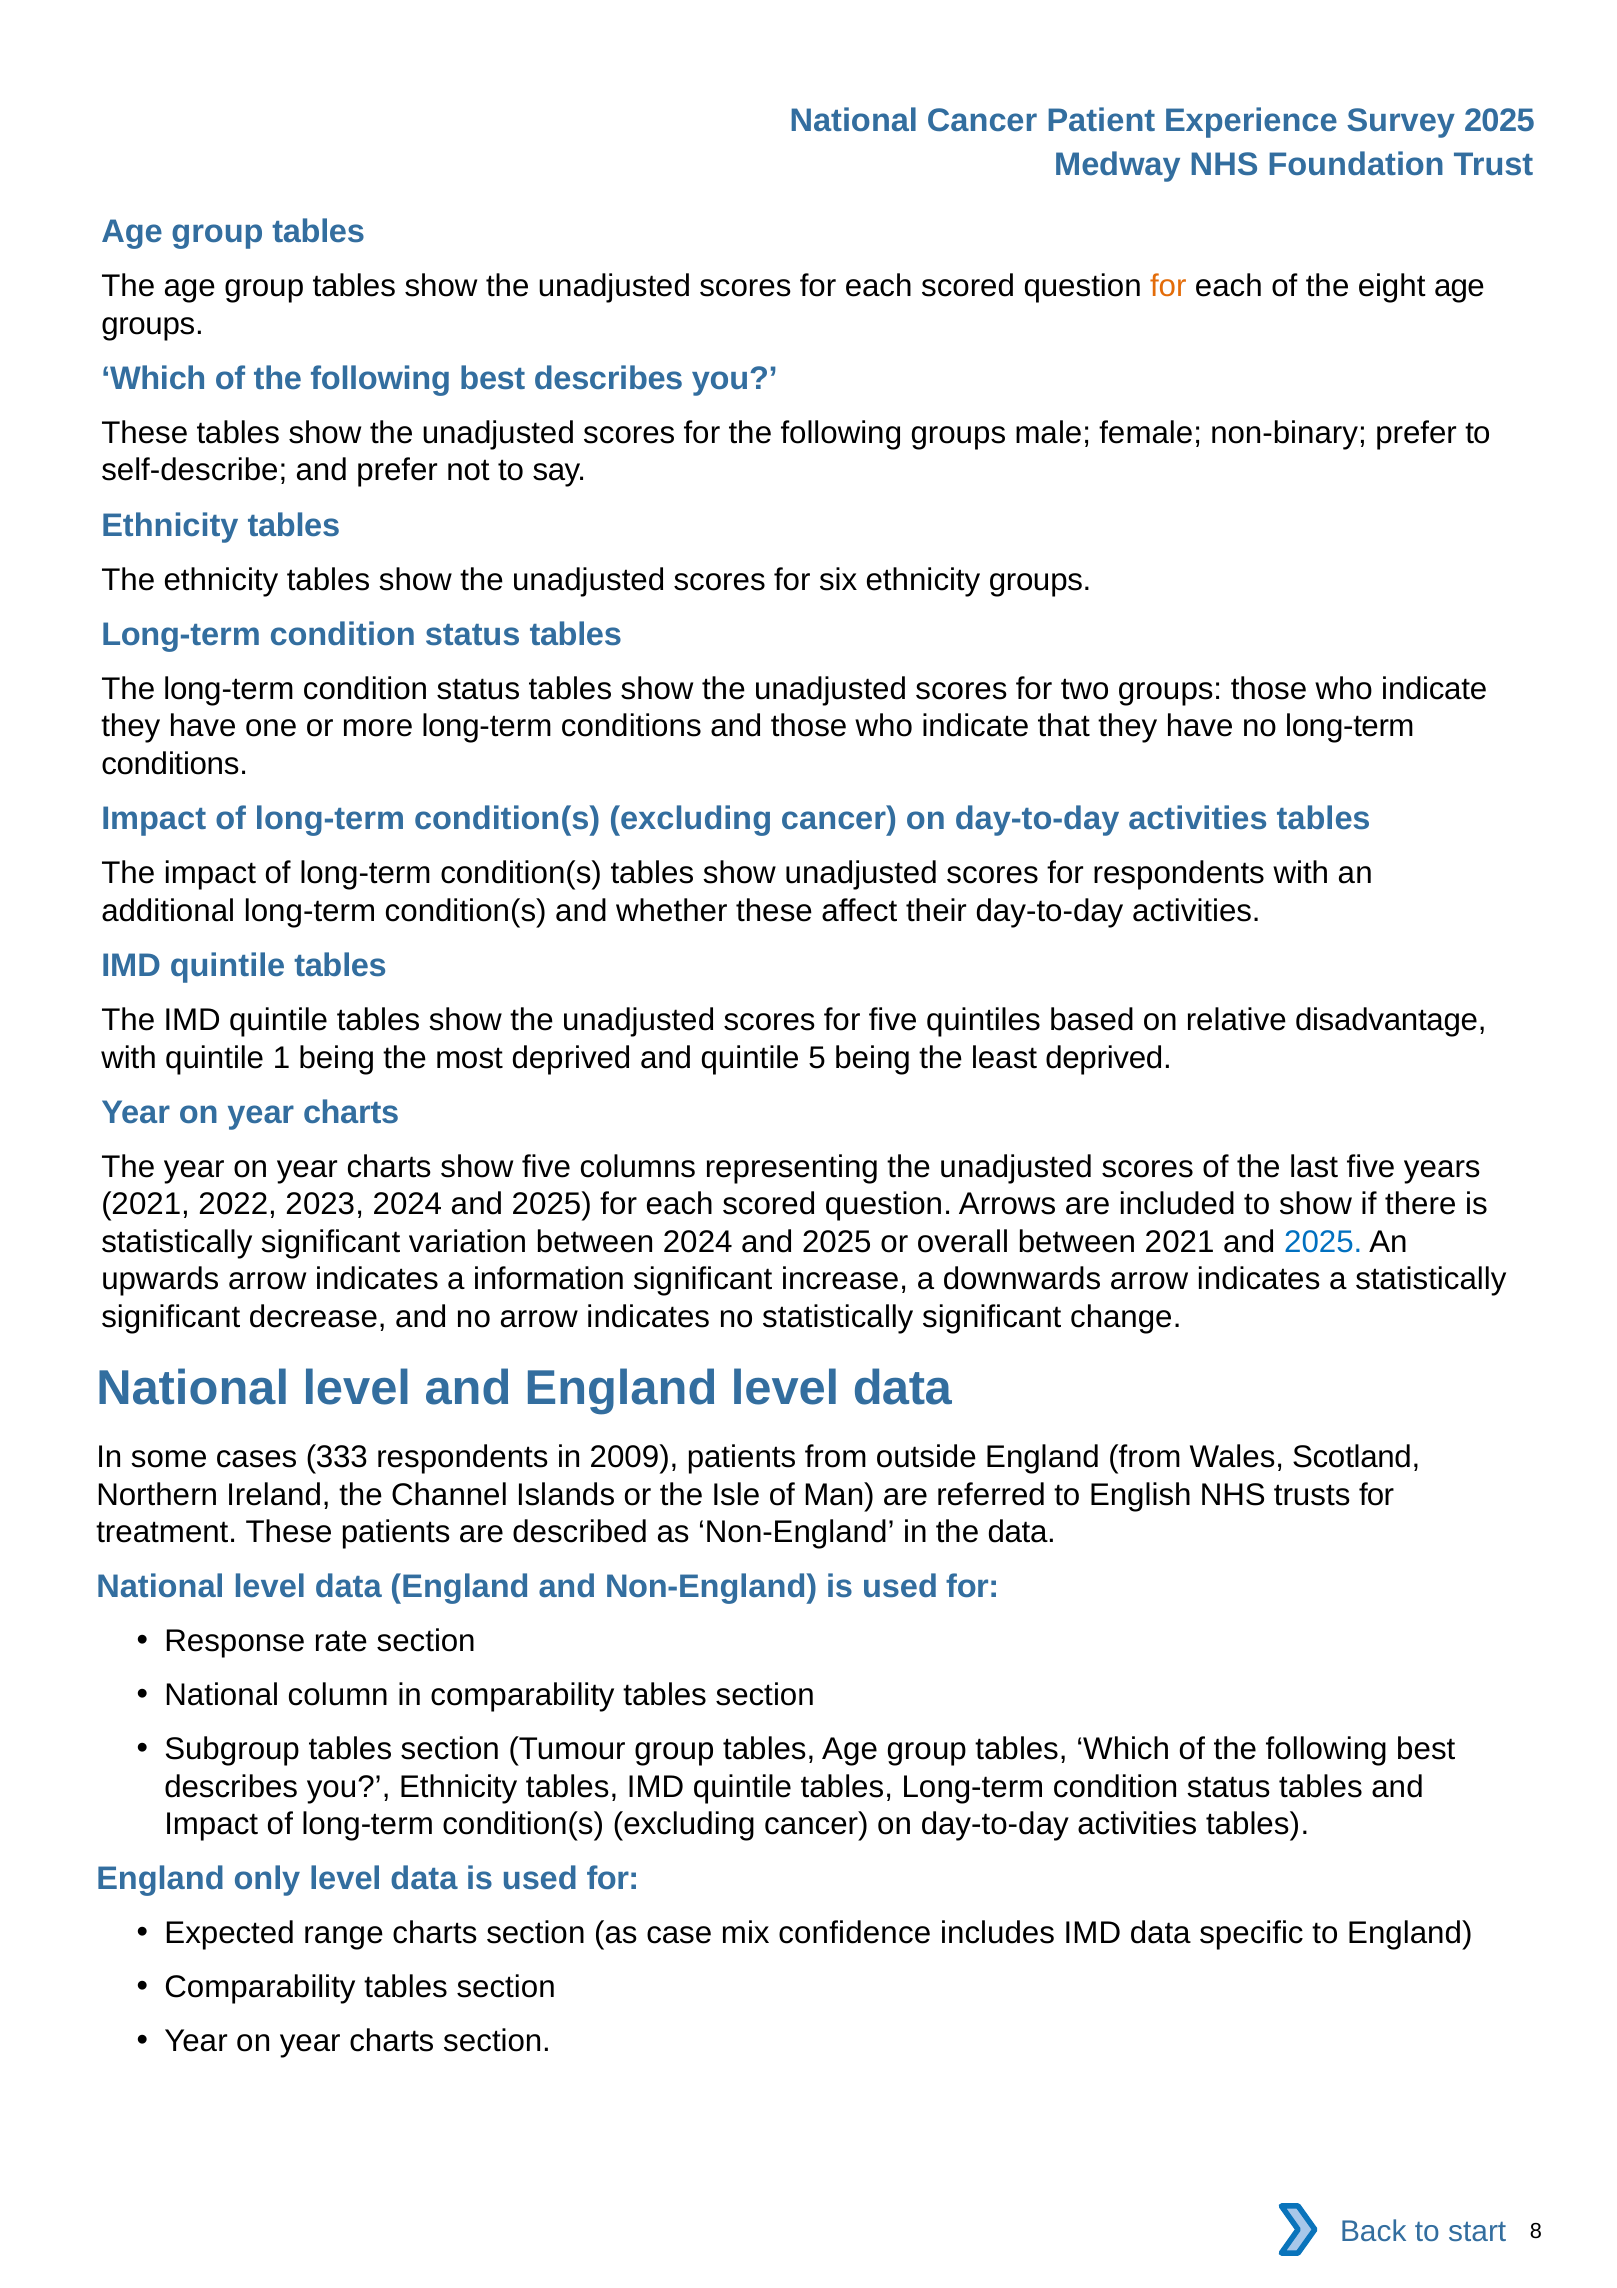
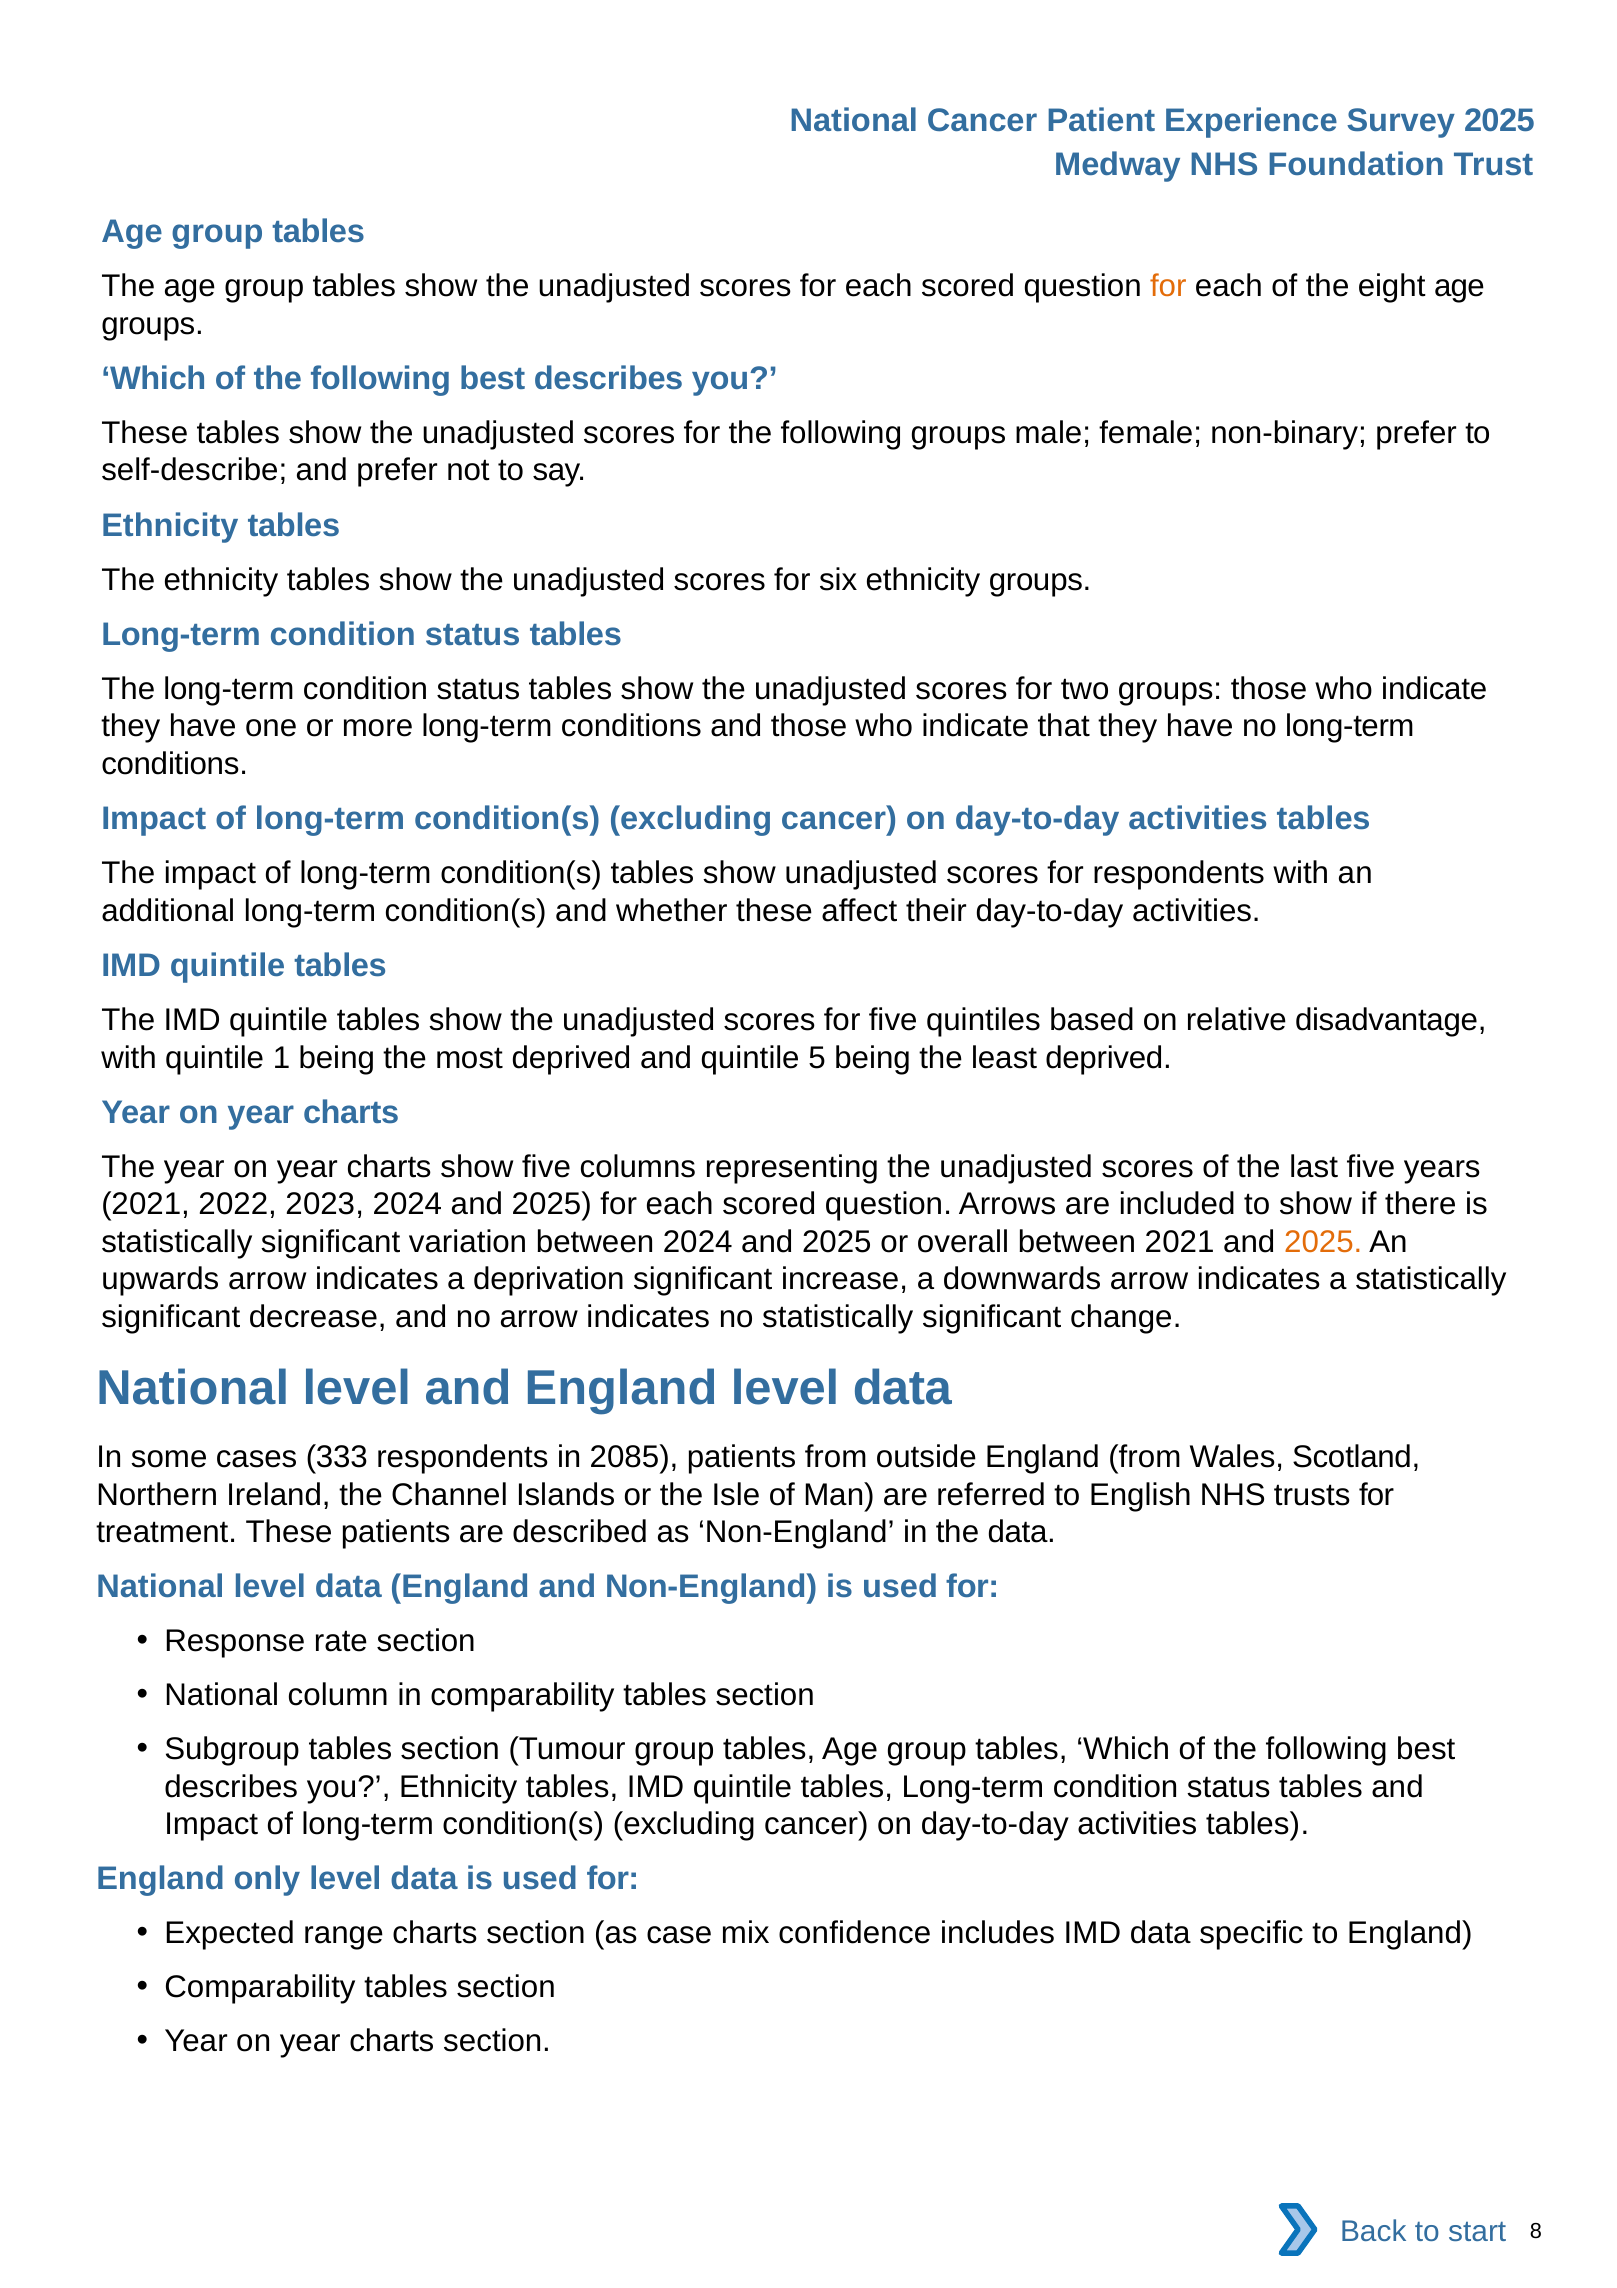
2025 at (1323, 1242) colour: blue -> orange
information: information -> deprivation
2009: 2009 -> 2085
